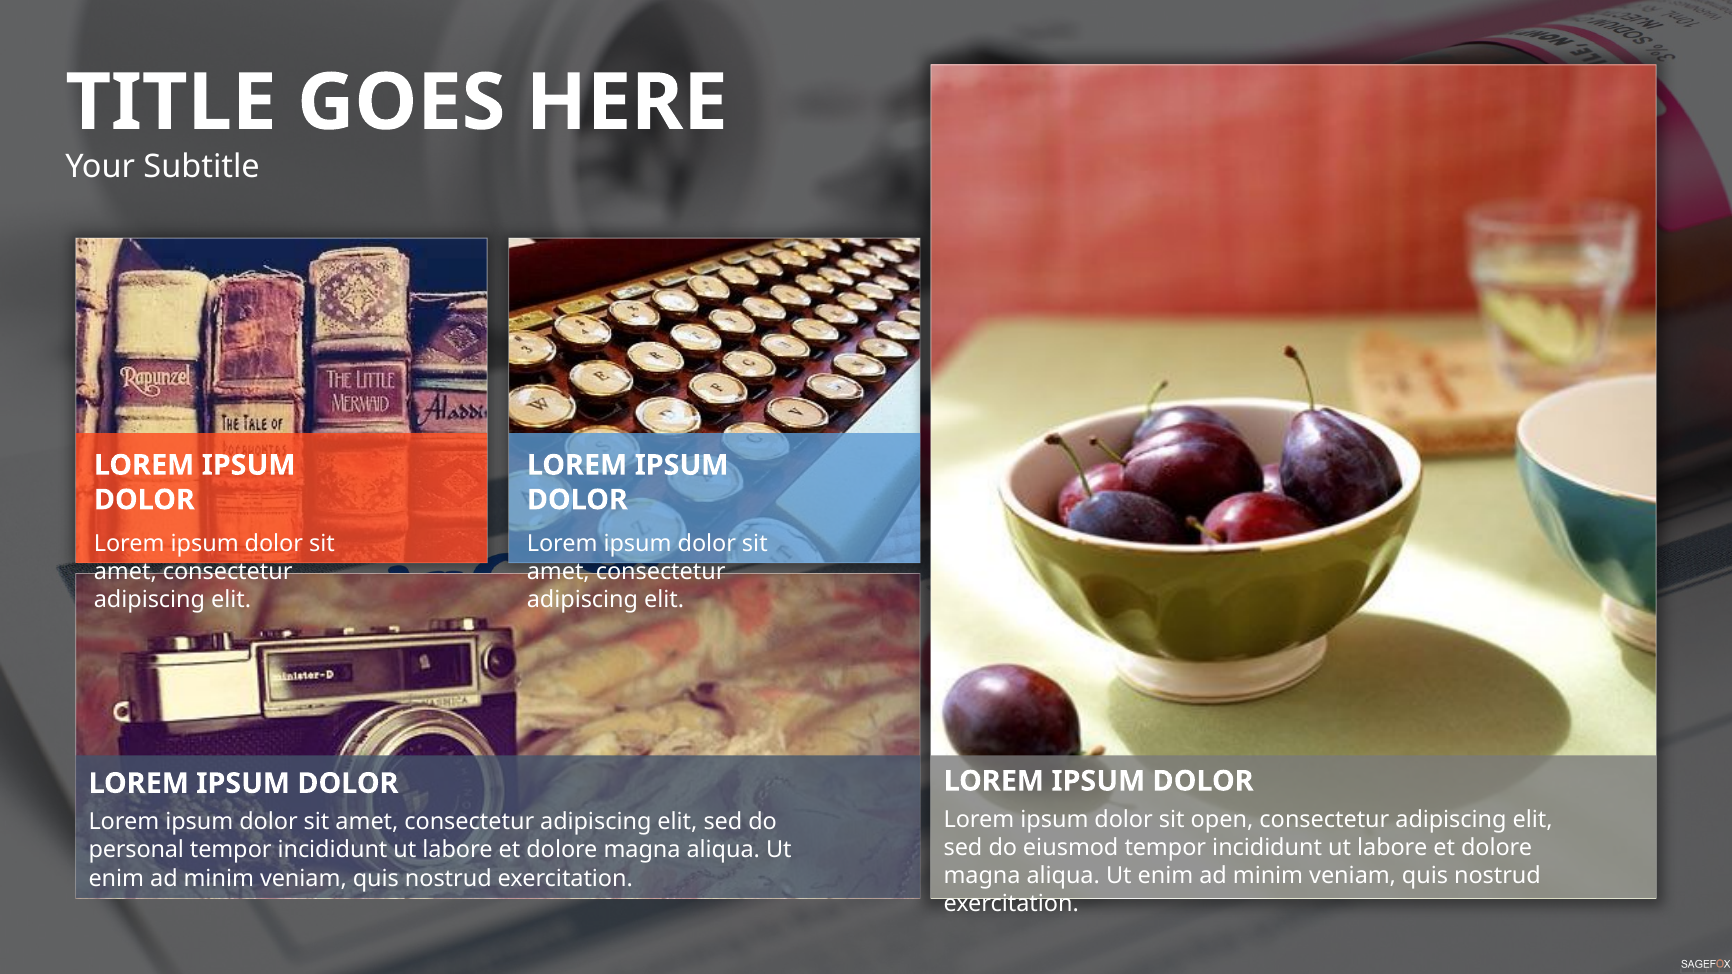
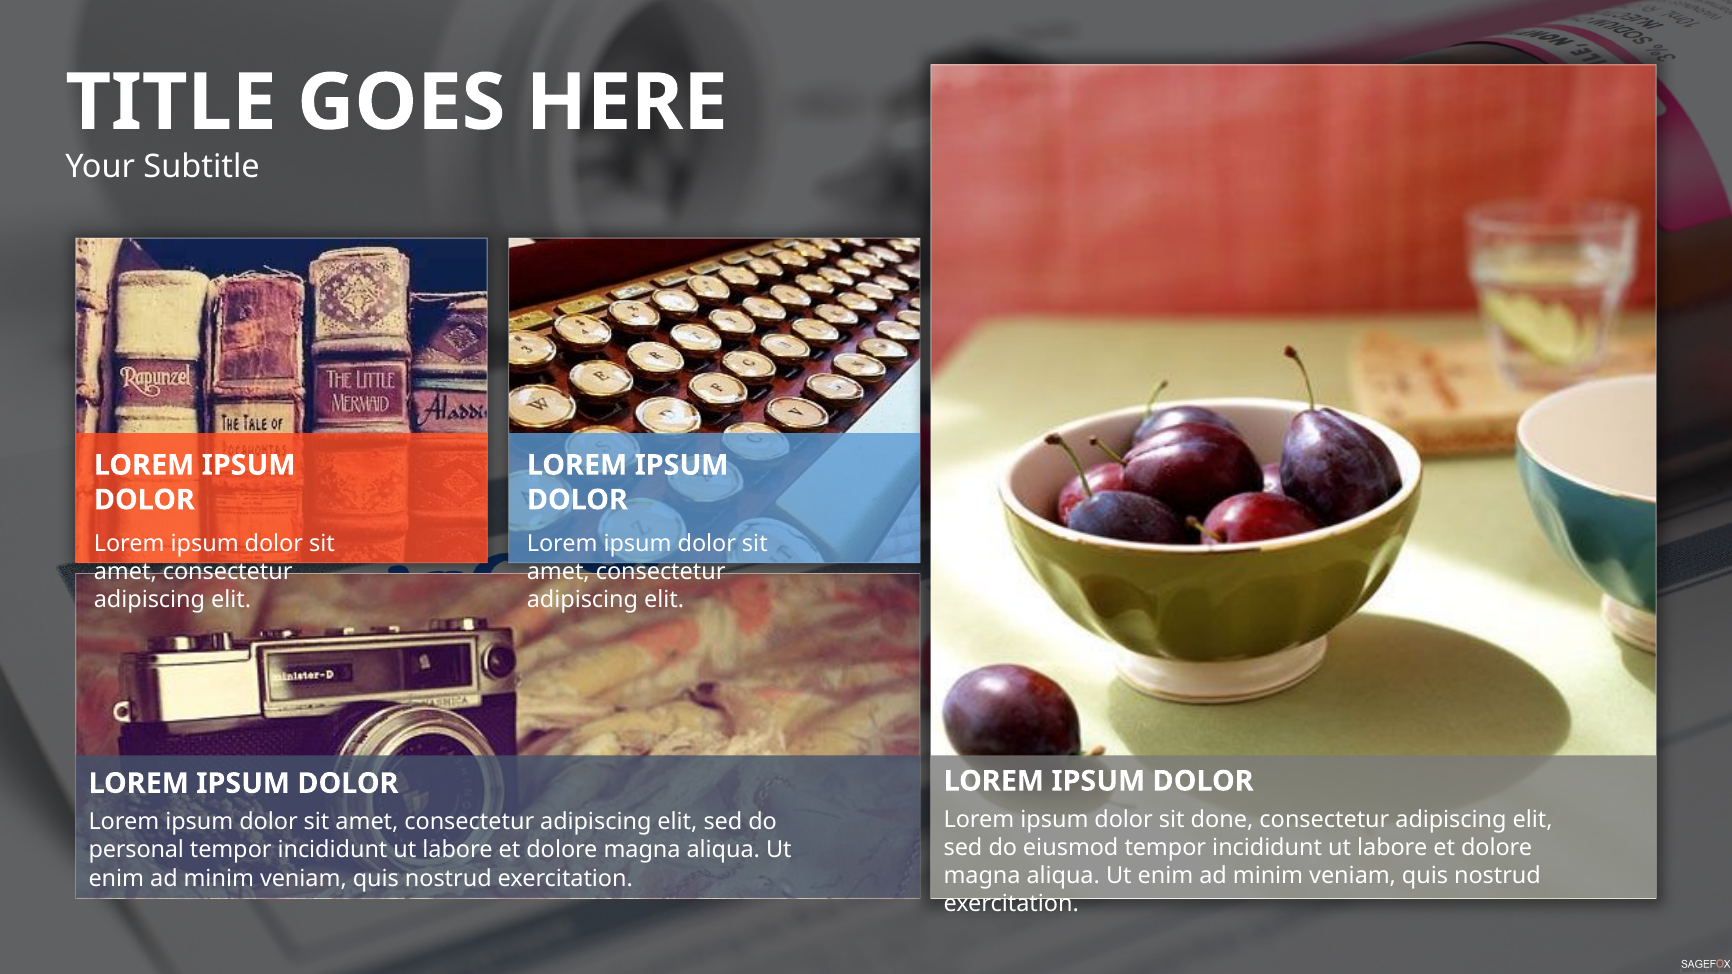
open: open -> done
